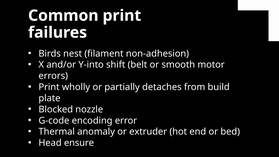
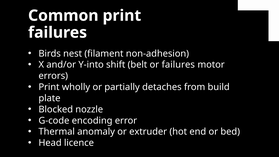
or smooth: smooth -> failures
ensure: ensure -> licence
